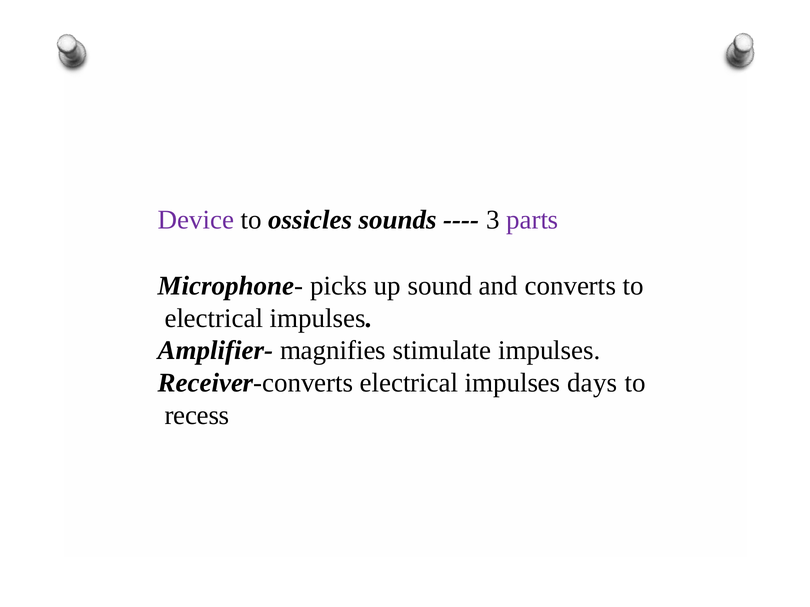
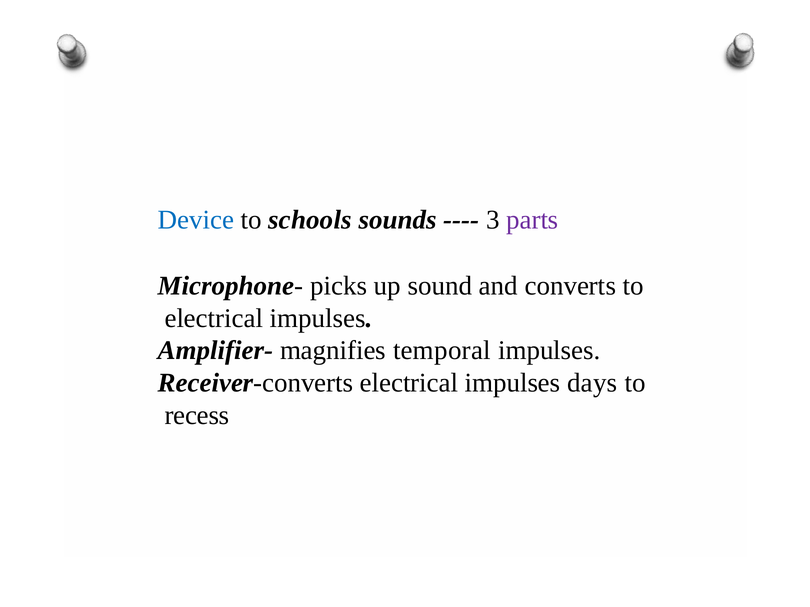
Device colour: purple -> blue
ossicles: ossicles -> schools
stimulate: stimulate -> temporal
